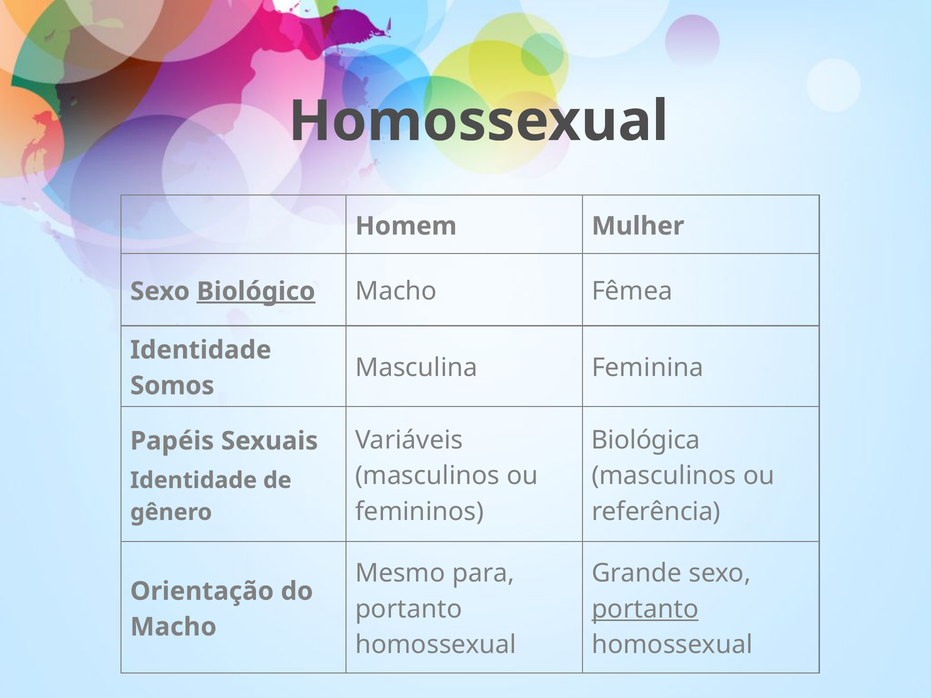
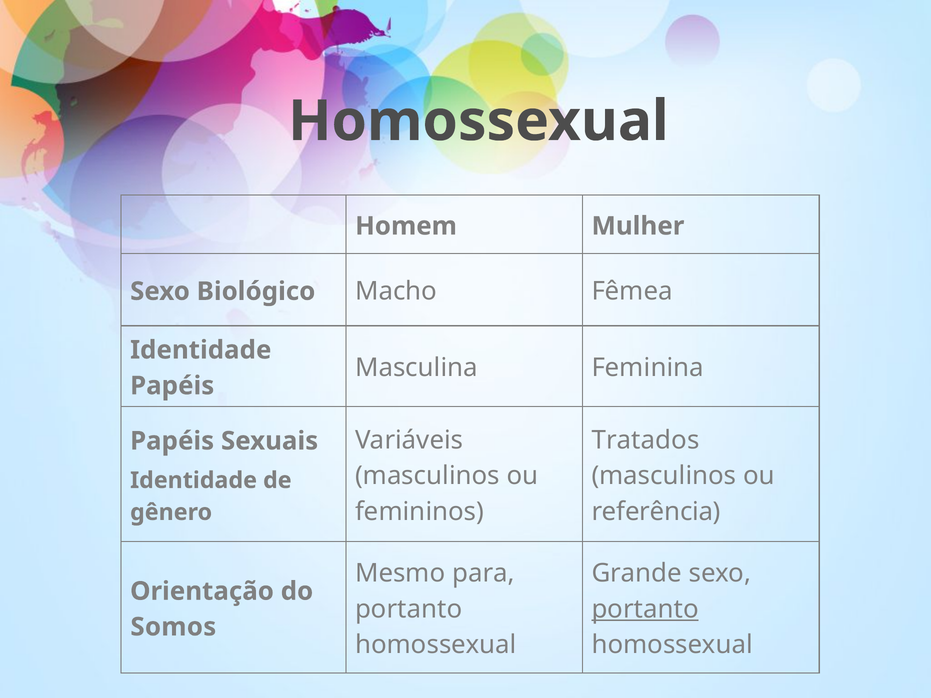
Biológico underline: present -> none
Somos at (172, 386): Somos -> Papéis
Biológica: Biológica -> Tratados
Macho at (173, 627): Macho -> Somos
